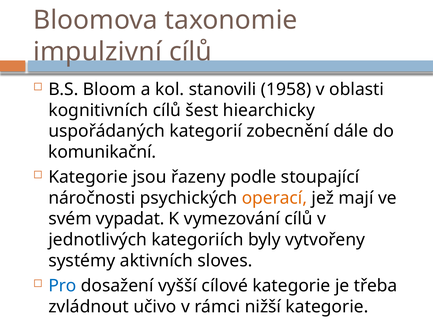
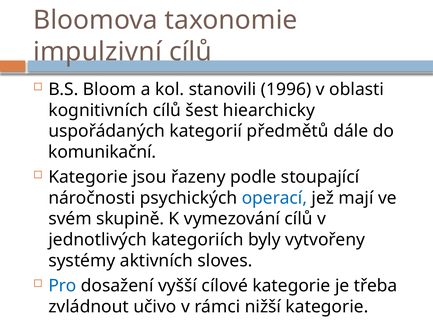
1958: 1958 -> 1996
zobecnění: zobecnění -> předmětů
operací colour: orange -> blue
vypadat: vypadat -> skupině
